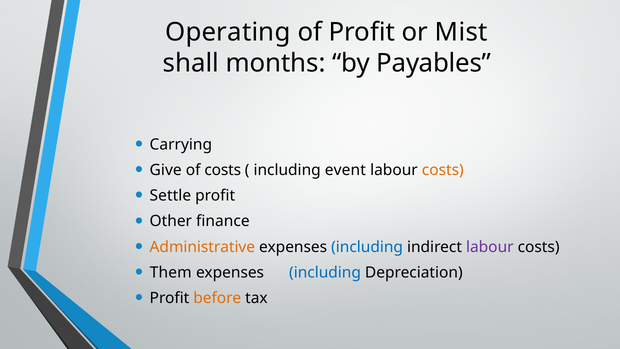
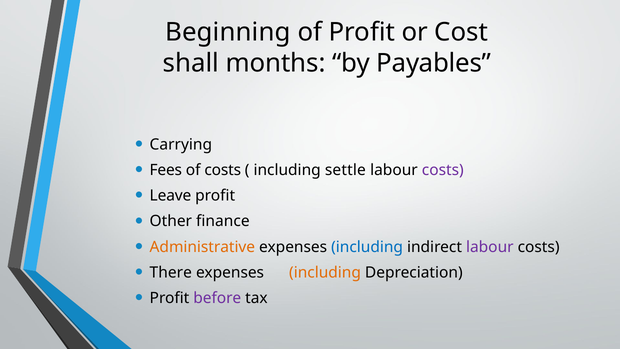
Operating: Operating -> Beginning
Mist: Mist -> Cost
Give: Give -> Fees
event: event -> settle
costs at (443, 170) colour: orange -> purple
Settle: Settle -> Leave
Them: Them -> There
including at (325, 272) colour: blue -> orange
before colour: orange -> purple
